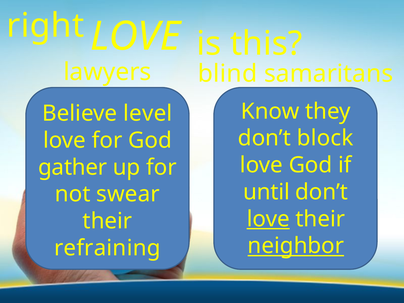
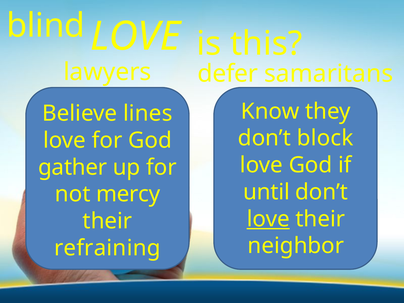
right: right -> blind
blind: blind -> defer
level: level -> lines
swear: swear -> mercy
neighbor underline: present -> none
